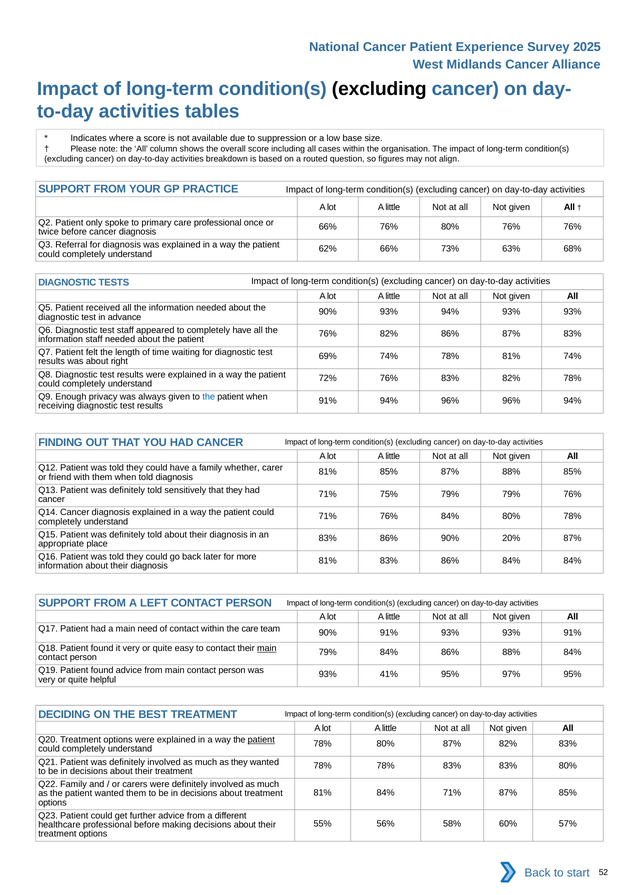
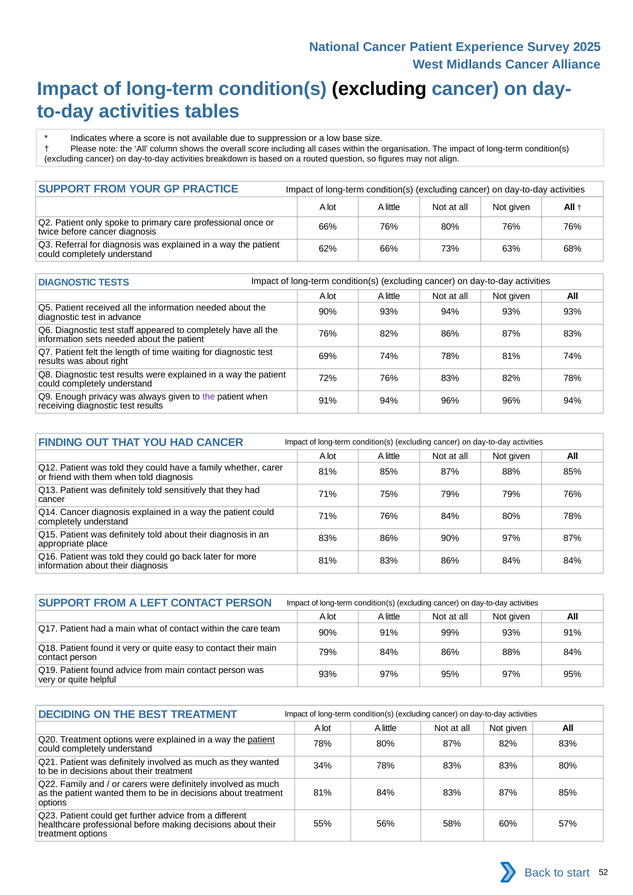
information staff: staff -> sets
the at (209, 397) colour: blue -> purple
90% 20%: 20% -> 97%
need: need -> what
91% 93%: 93% -> 99%
main at (267, 649) underline: present -> none
93% 41%: 41% -> 97%
78% at (323, 767): 78% -> 34%
84% 71%: 71% -> 83%
